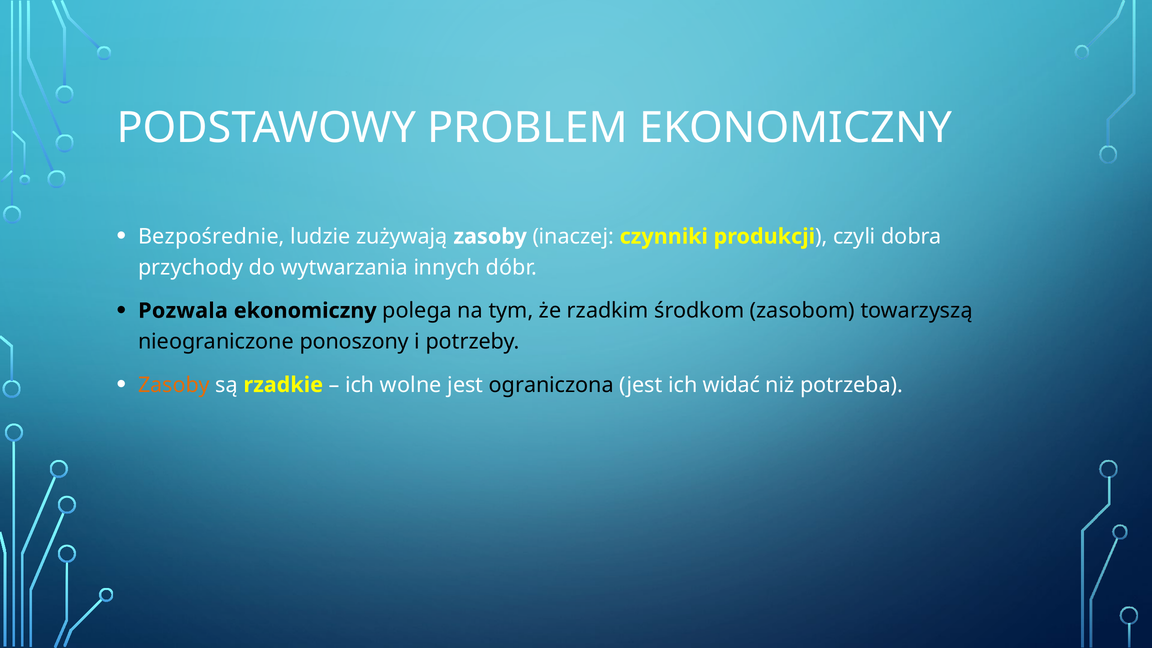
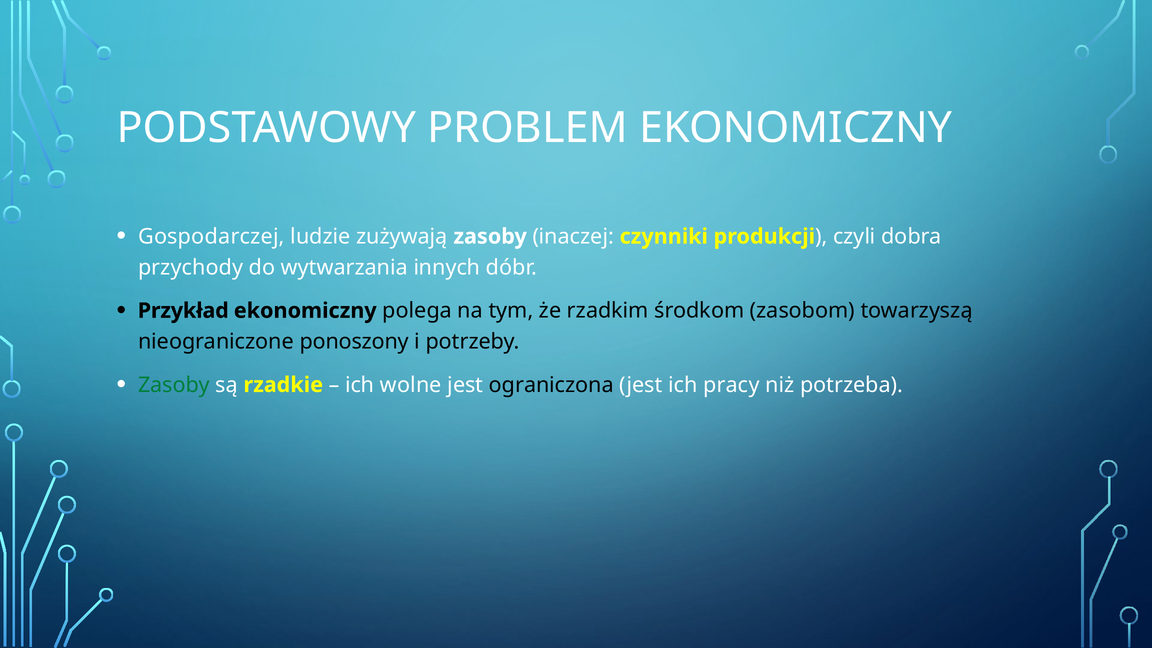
Bezpośrednie: Bezpośrednie -> Gospodarczej
Pozwala: Pozwala -> Przykład
Zasoby at (174, 385) colour: orange -> green
widać: widać -> pracy
